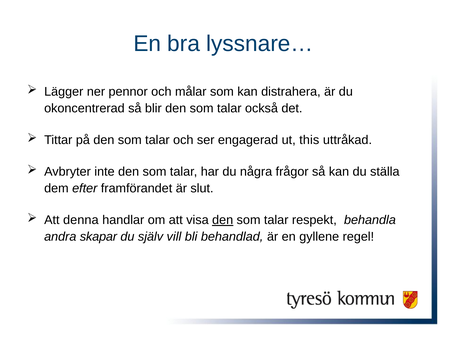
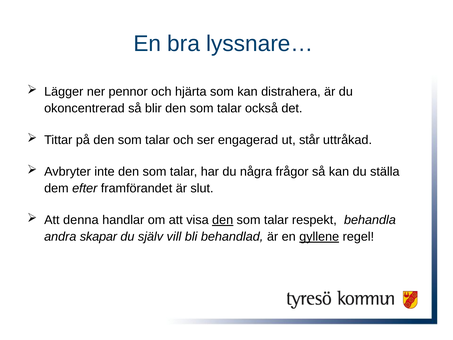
målar: målar -> hjärta
this: this -> står
gyllene underline: none -> present
